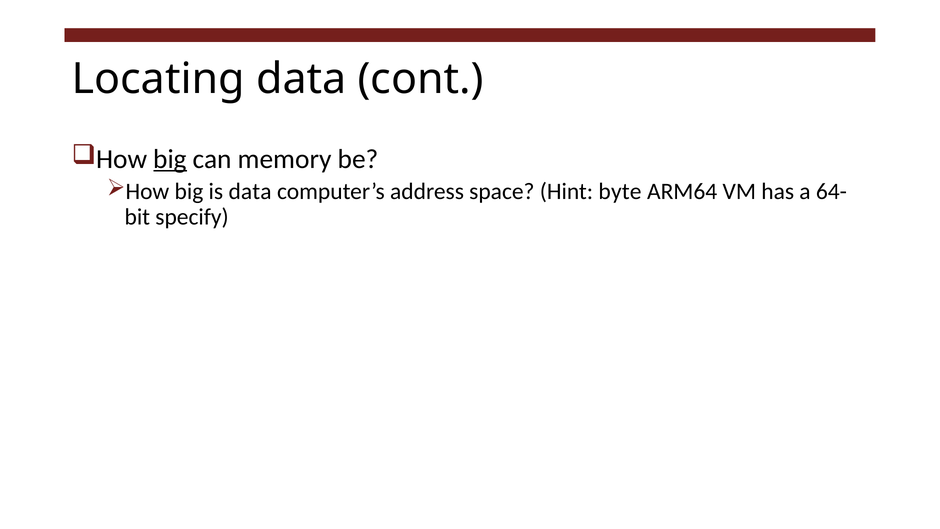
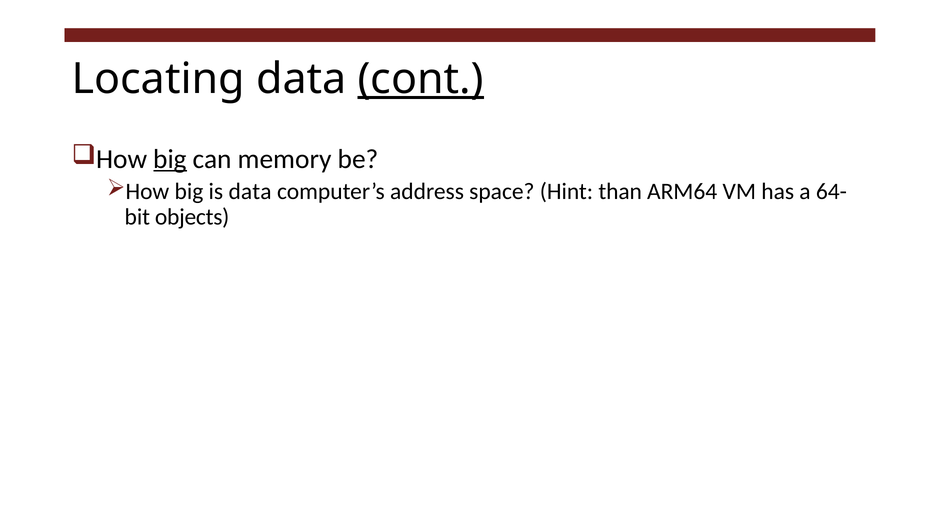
cont underline: none -> present
byte: byte -> than
specify: specify -> objects
